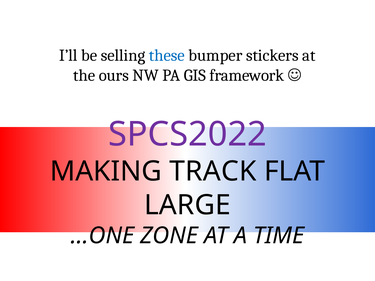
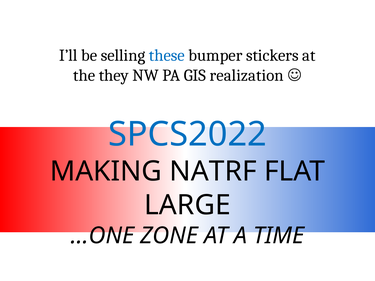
ours: ours -> they
framework: framework -> realization
SPCS2022 colour: purple -> blue
TRACK: TRACK -> NATRF
